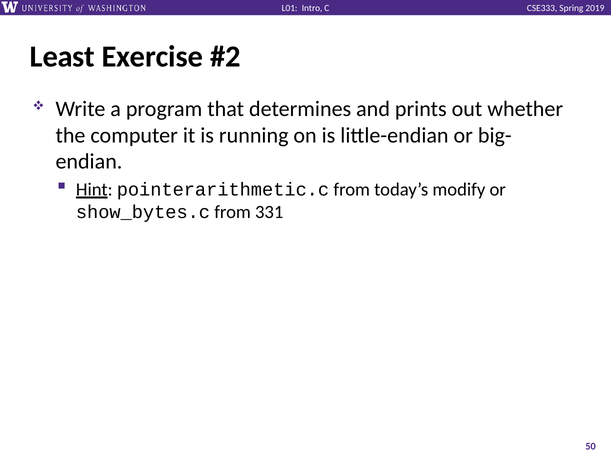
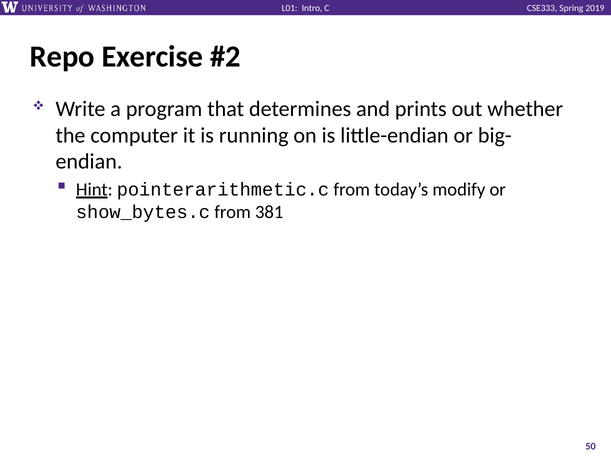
Least: Least -> Repo
331: 331 -> 381
